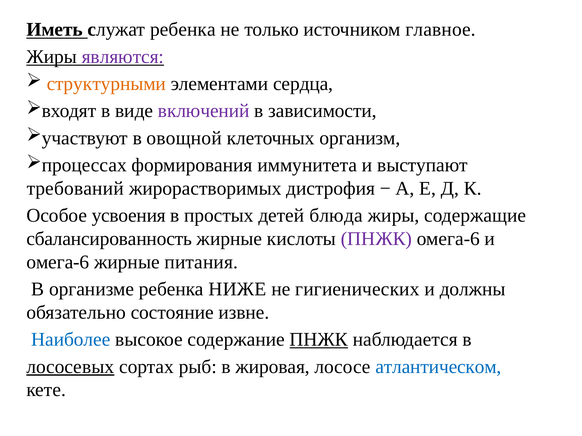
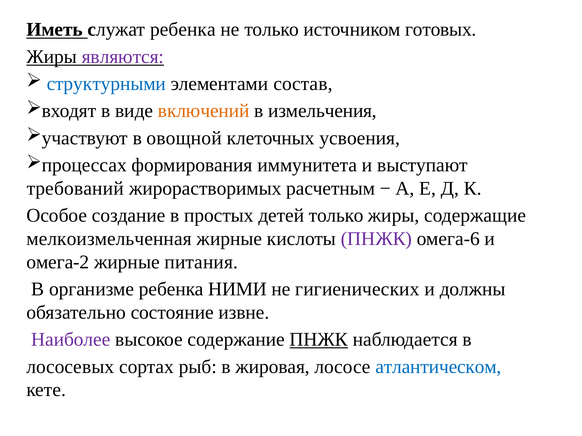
главное: главное -> готовых
структурными colour: orange -> blue
сердца: сердца -> состав
включений colour: purple -> orange
зависимости: зависимости -> измельчения
организм: организм -> усвоения
дистрофия: дистрофия -> расчетным
усвоения: усвоения -> создание
детей блюда: блюда -> только
сбалансированность: сбалансированность -> мелкоизмельченная
омега-6 at (58, 262): омега-6 -> омега-2
НИЖЕ: НИЖЕ -> НИМИ
Наиболее colour: blue -> purple
лососевых underline: present -> none
